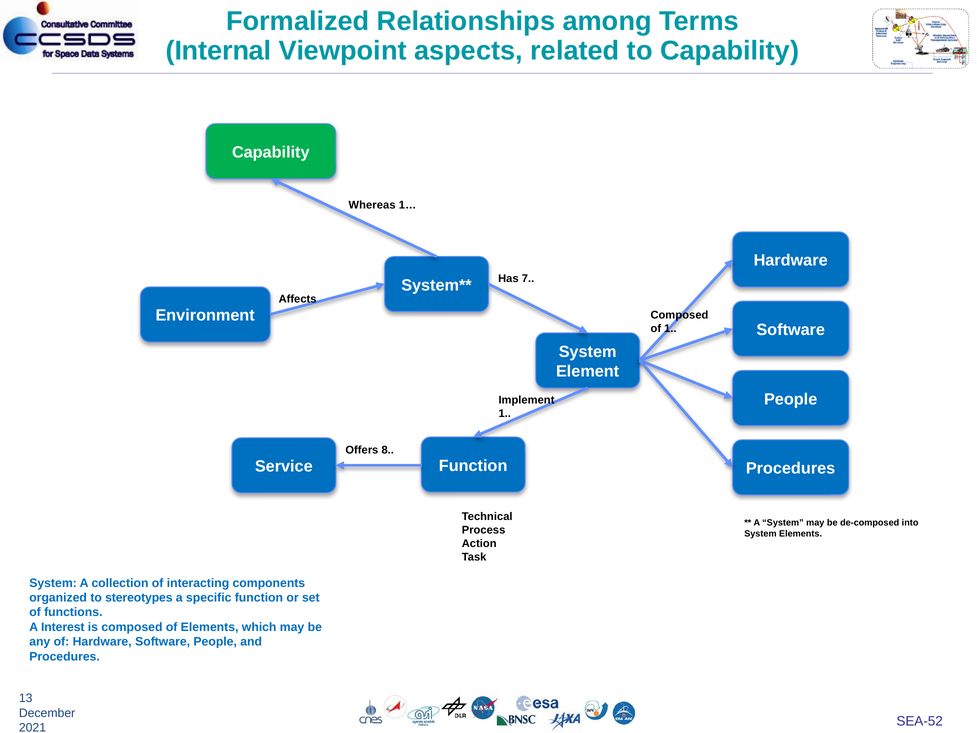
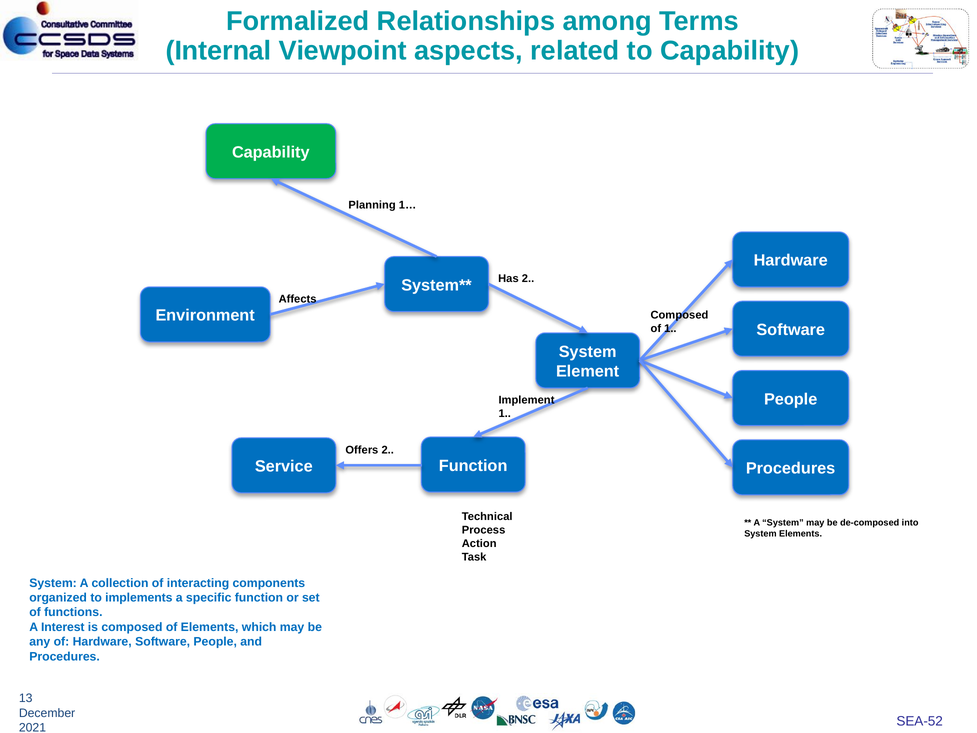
Whereas: Whereas -> Planning
Has 7: 7 -> 2
Offers 8: 8 -> 2
stereotypes: stereotypes -> implements
